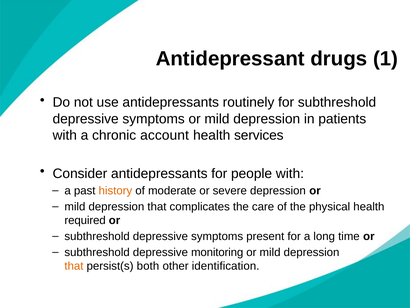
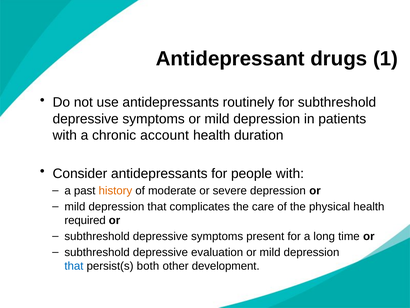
services: services -> duration
monitoring: monitoring -> evaluation
that at (74, 266) colour: orange -> blue
identification: identification -> development
